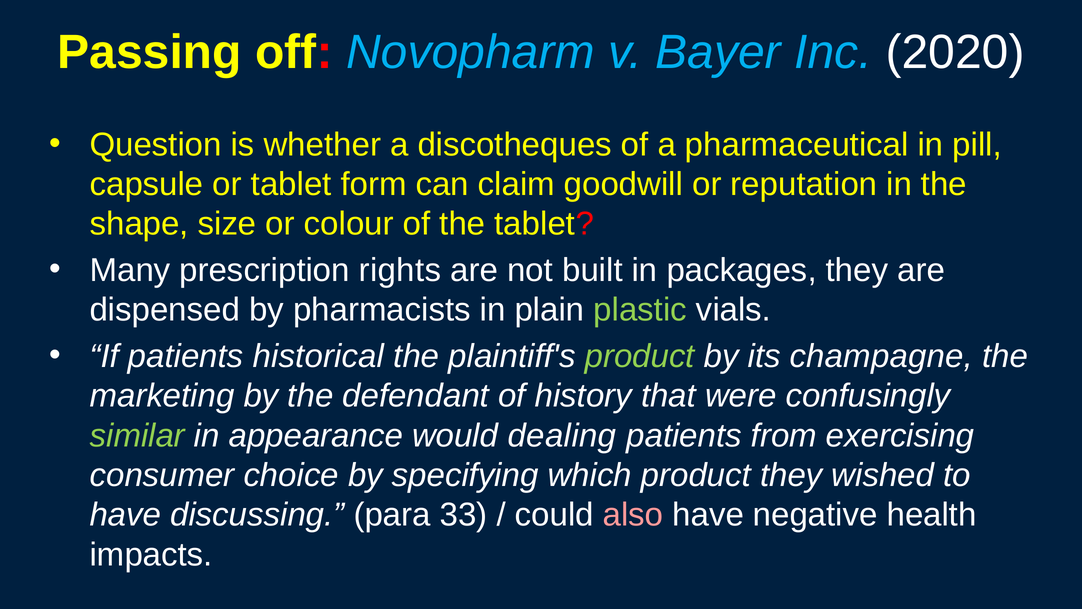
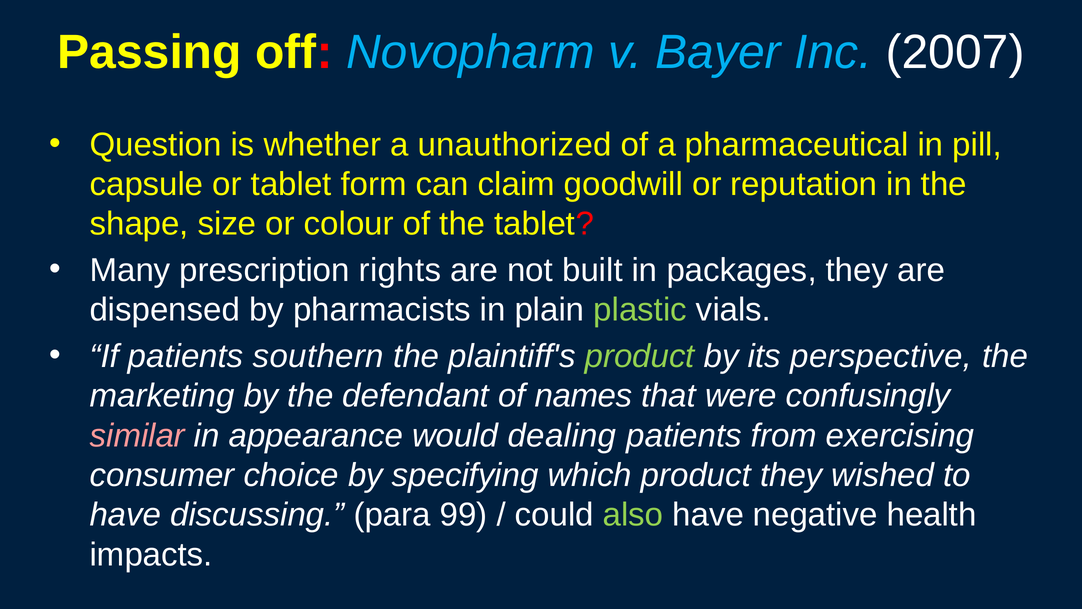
2020: 2020 -> 2007
discotheques: discotheques -> unauthorized
historical: historical -> southern
champagne: champagne -> perspective
history: history -> names
similar colour: light green -> pink
33: 33 -> 99
also colour: pink -> light green
